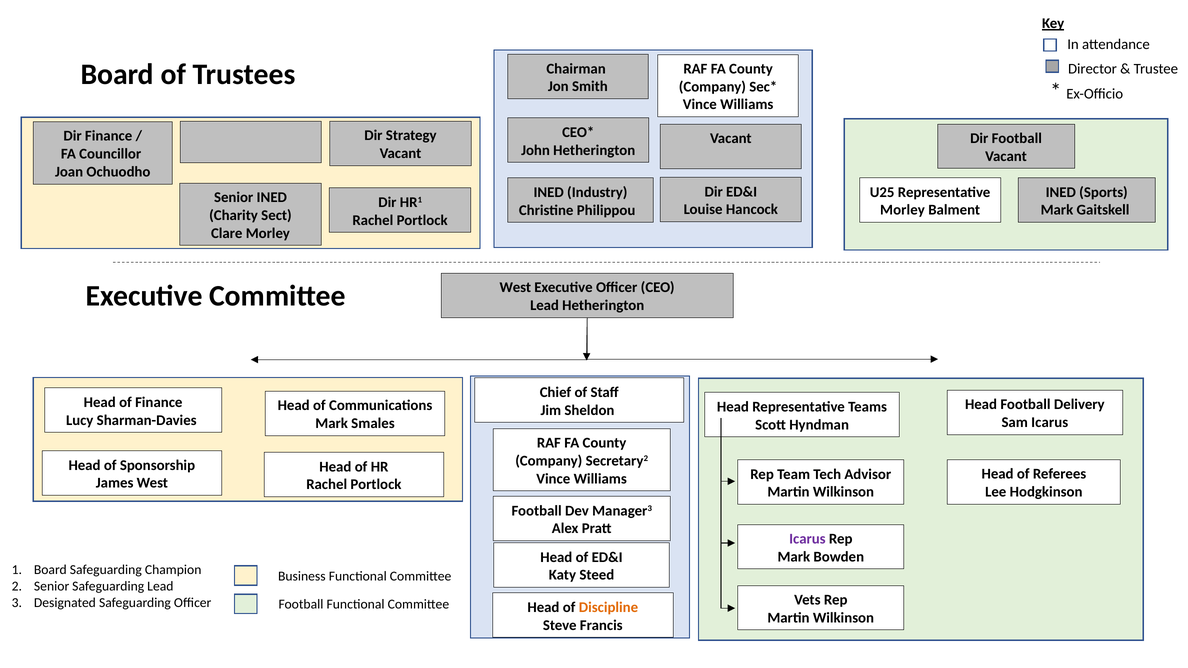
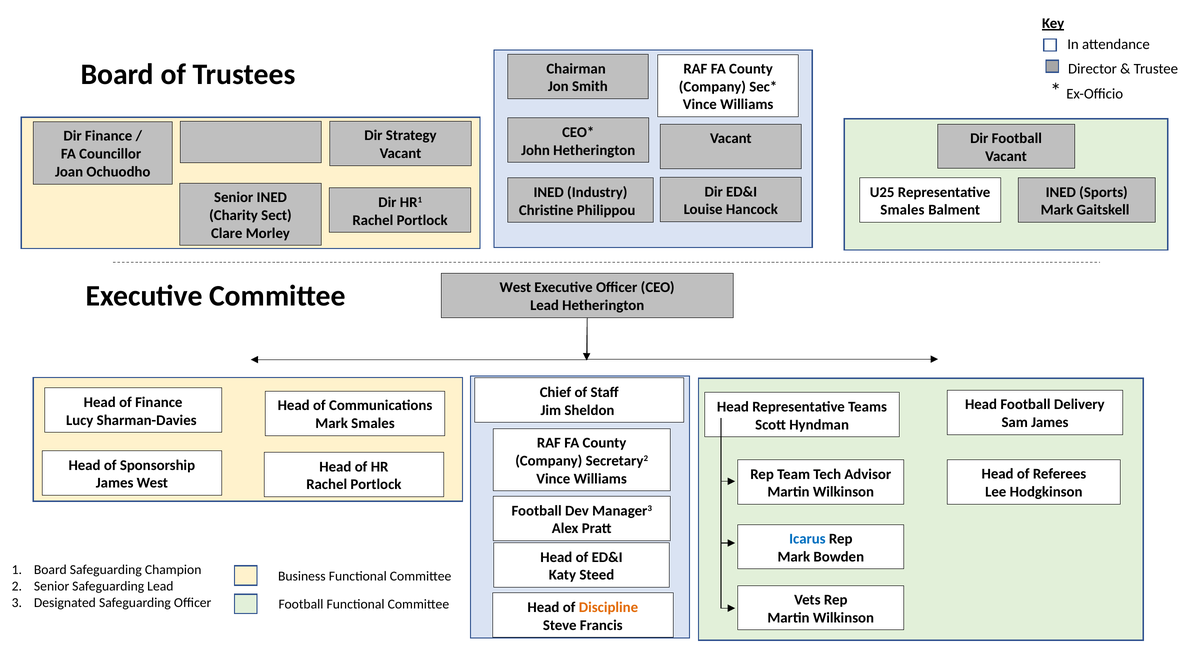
Morley at (902, 210): Morley -> Smales
Sam Icarus: Icarus -> James
Icarus at (807, 539) colour: purple -> blue
